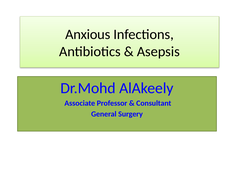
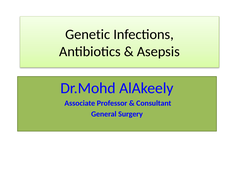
Anxious: Anxious -> Genetic
